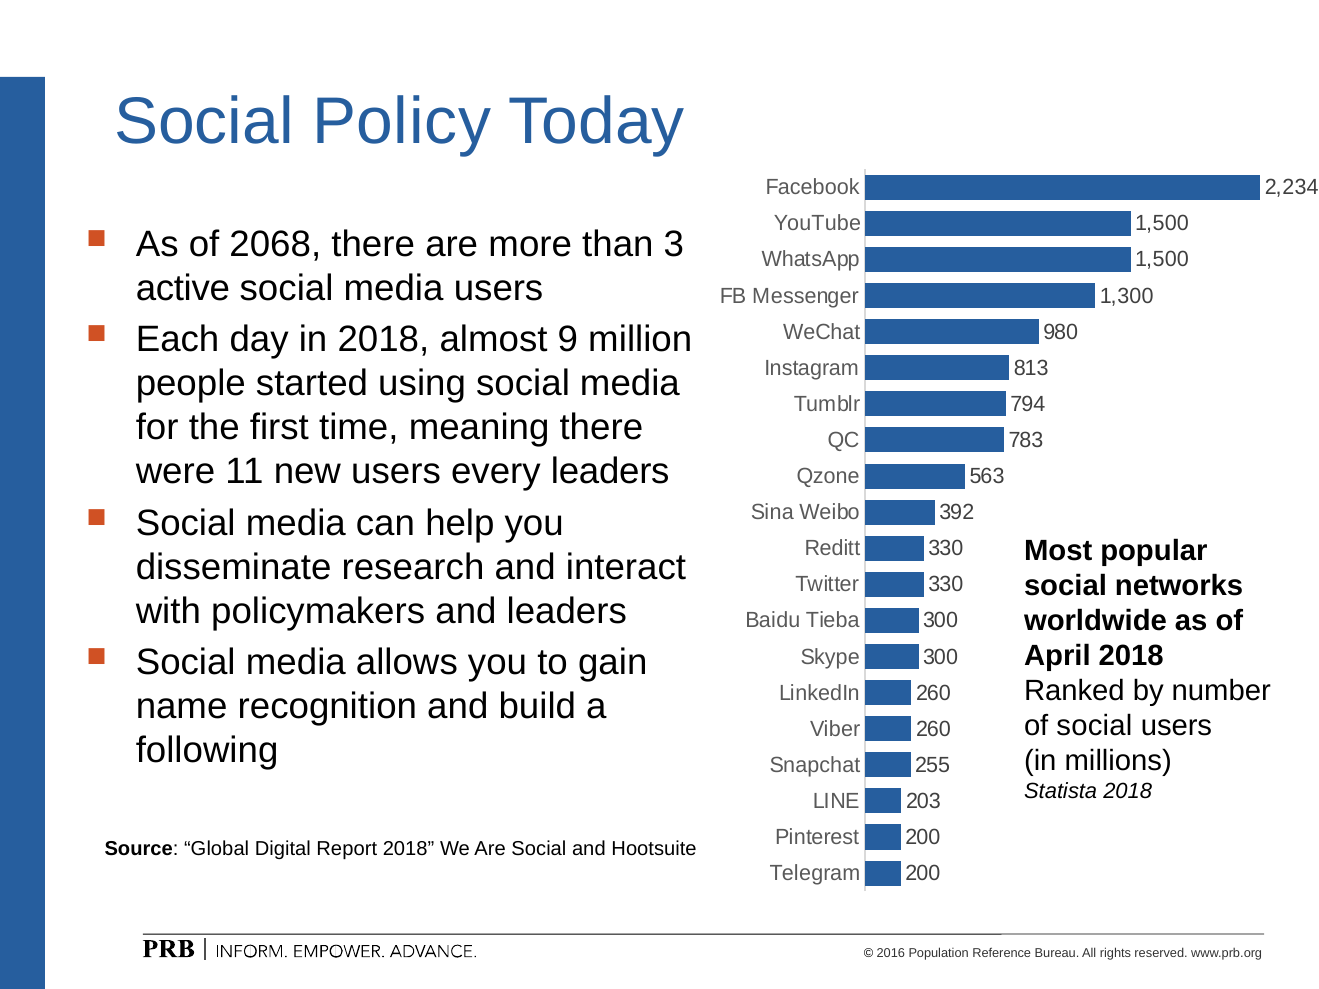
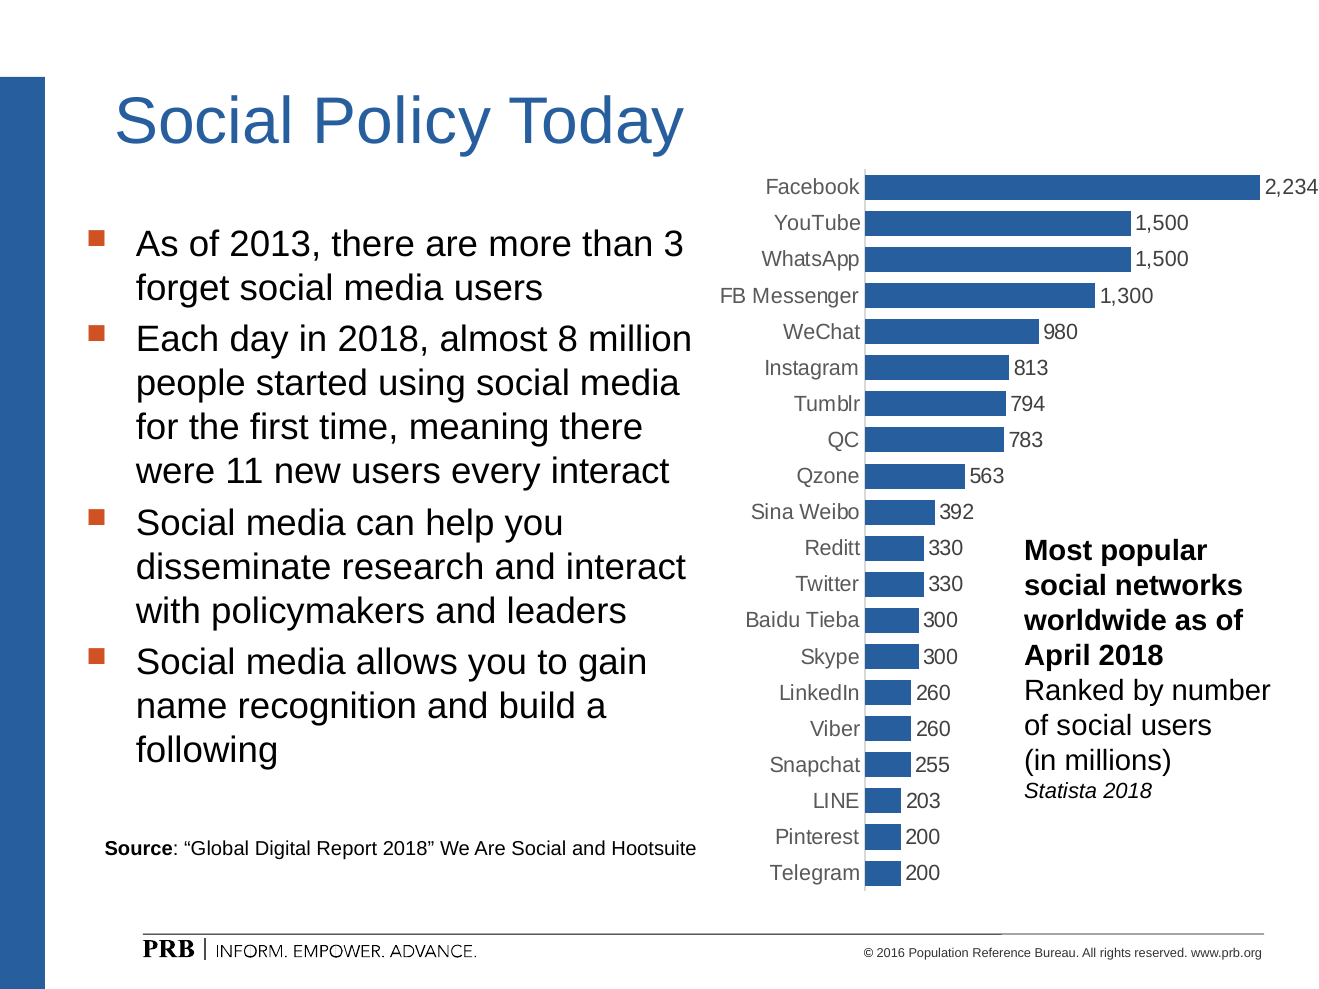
2068: 2068 -> 2013
active: active -> forget
9: 9 -> 8
every leaders: leaders -> interact
